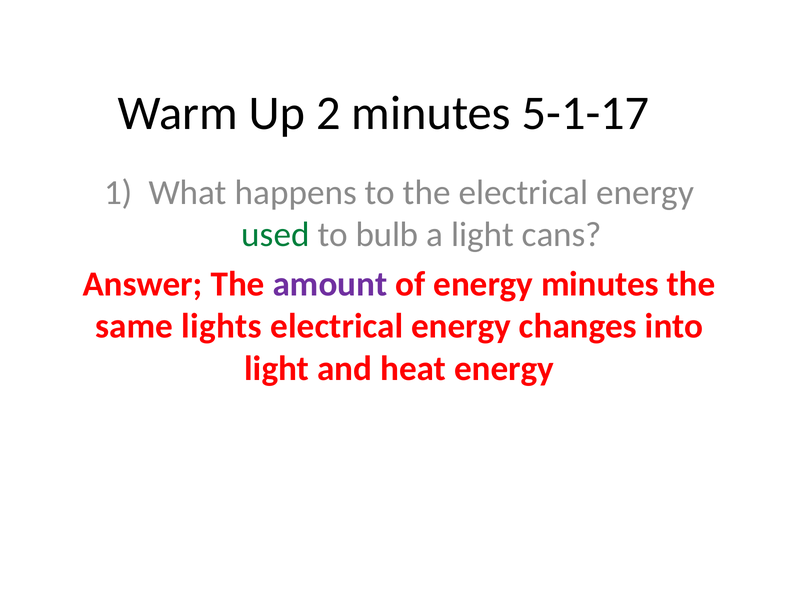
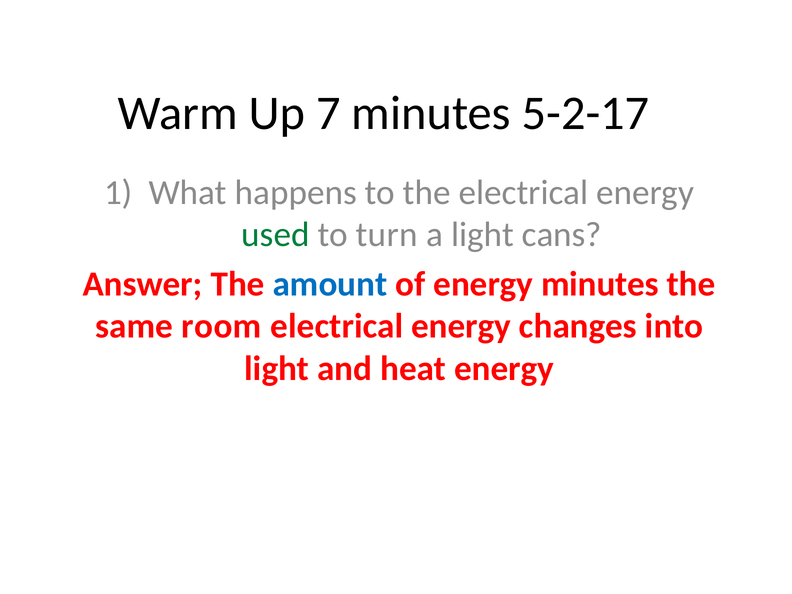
2: 2 -> 7
5-1-17: 5-1-17 -> 5-2-17
bulb: bulb -> turn
amount colour: purple -> blue
lights: lights -> room
